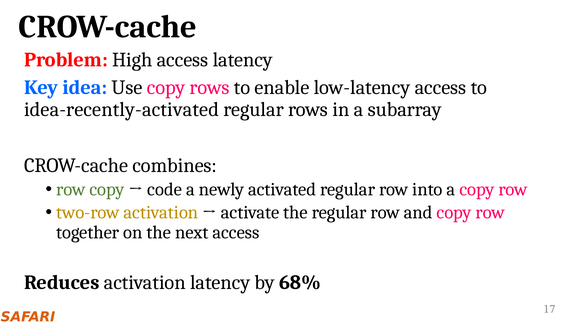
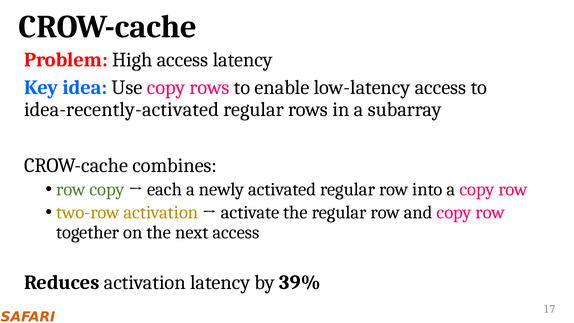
code: code -> each
68%: 68% -> 39%
